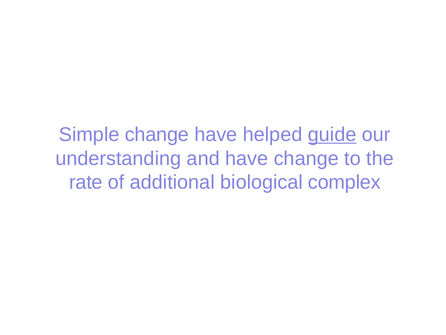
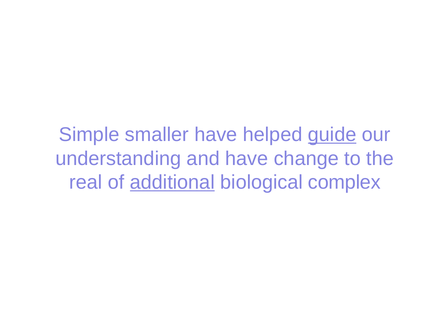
Simple change: change -> smaller
rate: rate -> real
additional underline: none -> present
